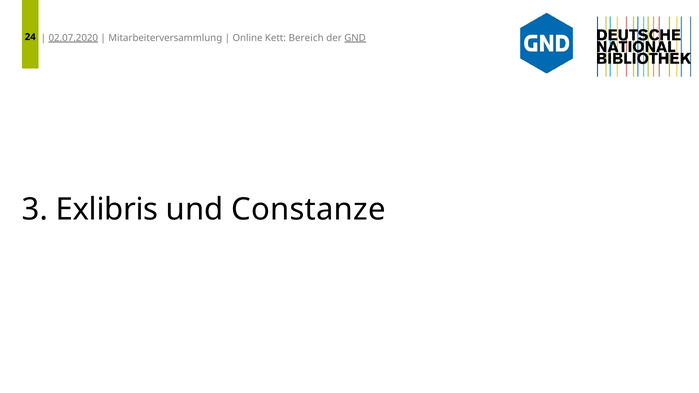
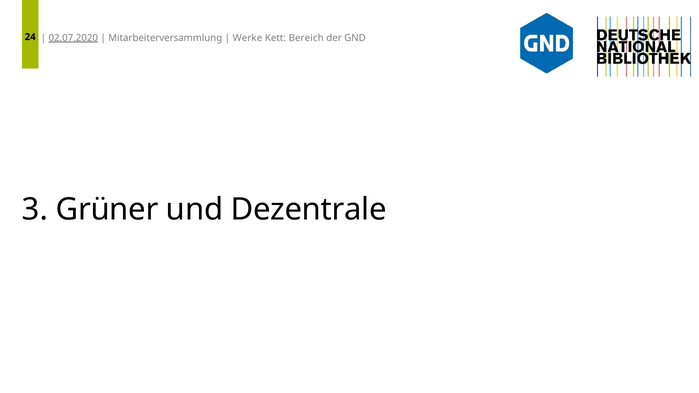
Online: Online -> Werke
GND underline: present -> none
Exlibris: Exlibris -> Grüner
Constanze: Constanze -> Dezentrale
